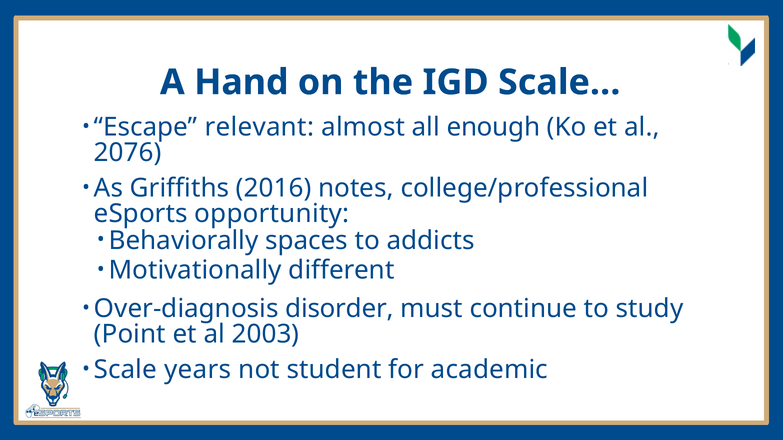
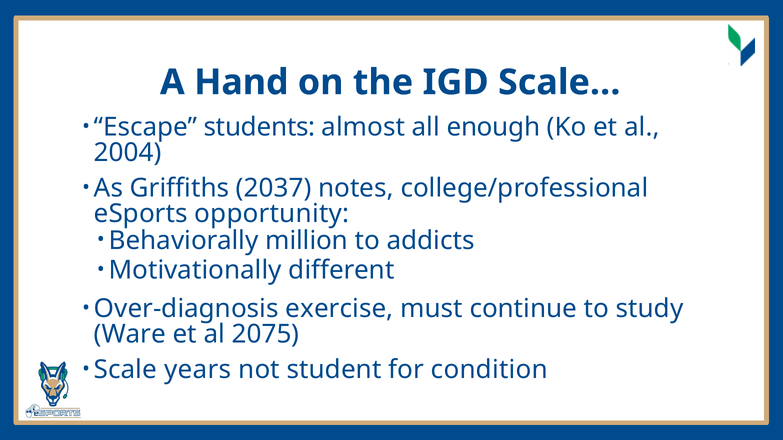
relevant: relevant -> students
2076: 2076 -> 2004
2016: 2016 -> 2037
spaces: spaces -> million
disorder: disorder -> exercise
Point: Point -> Ware
2003: 2003 -> 2075
academic: academic -> condition
